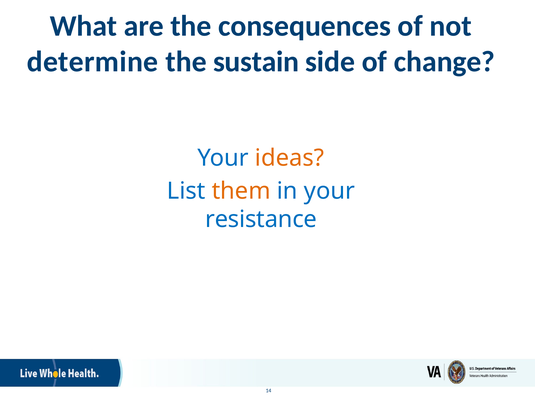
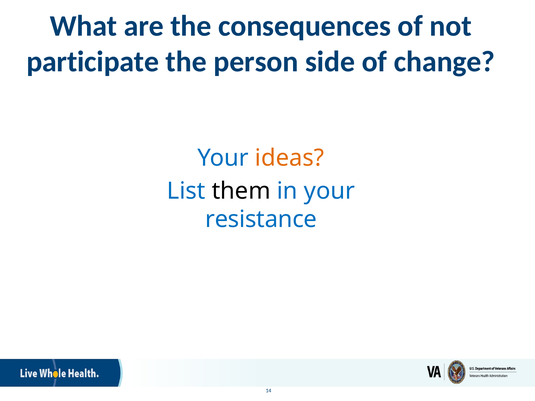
determine: determine -> participate
sustain: sustain -> person
them colour: orange -> black
